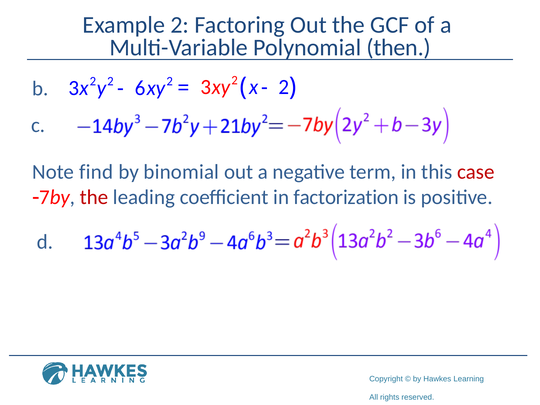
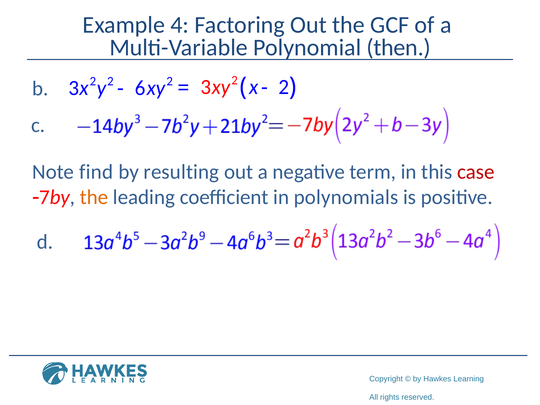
Example 2: 2 -> 4
binomial: binomial -> resulting
the at (94, 197) colour: red -> orange
factorization: factorization -> polynomials
